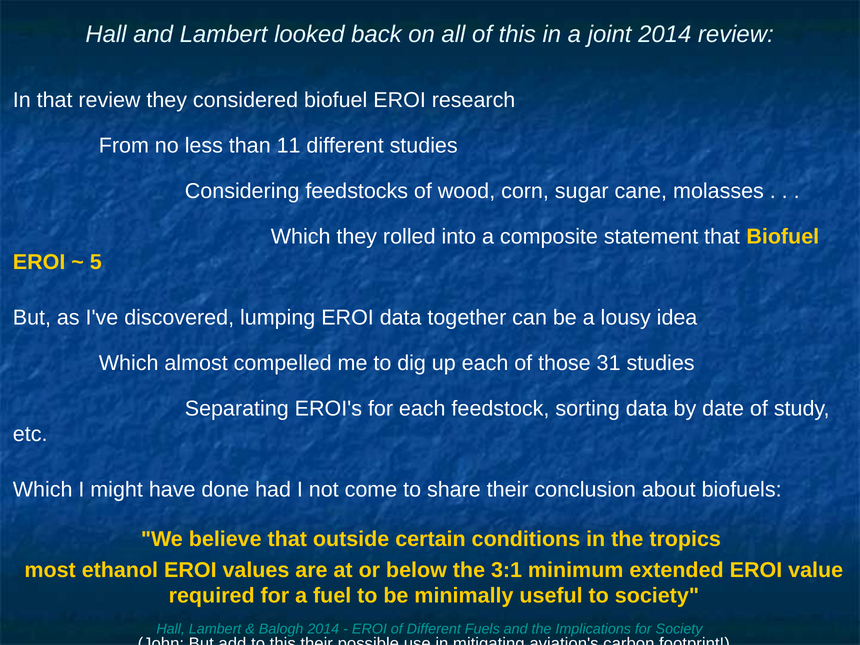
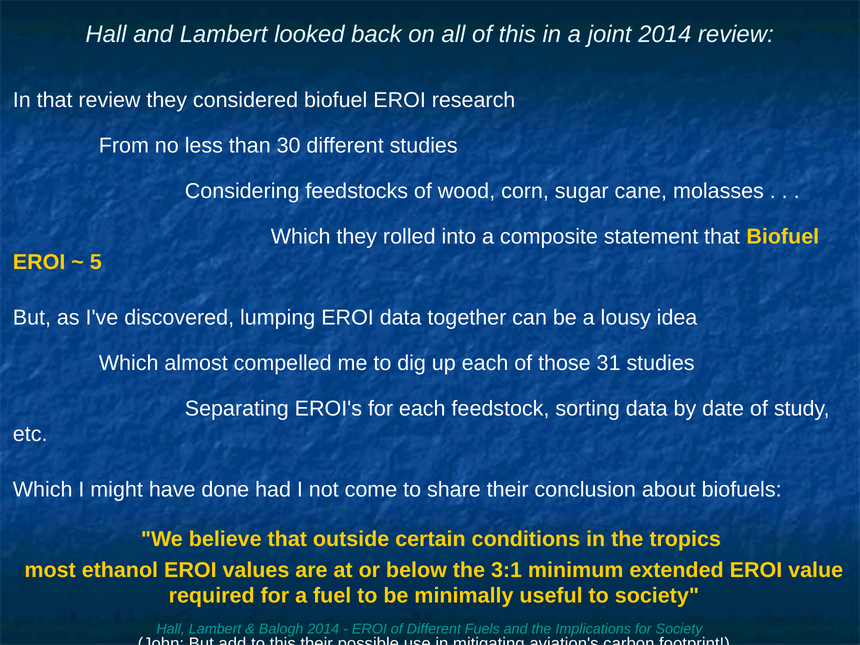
11: 11 -> 30
